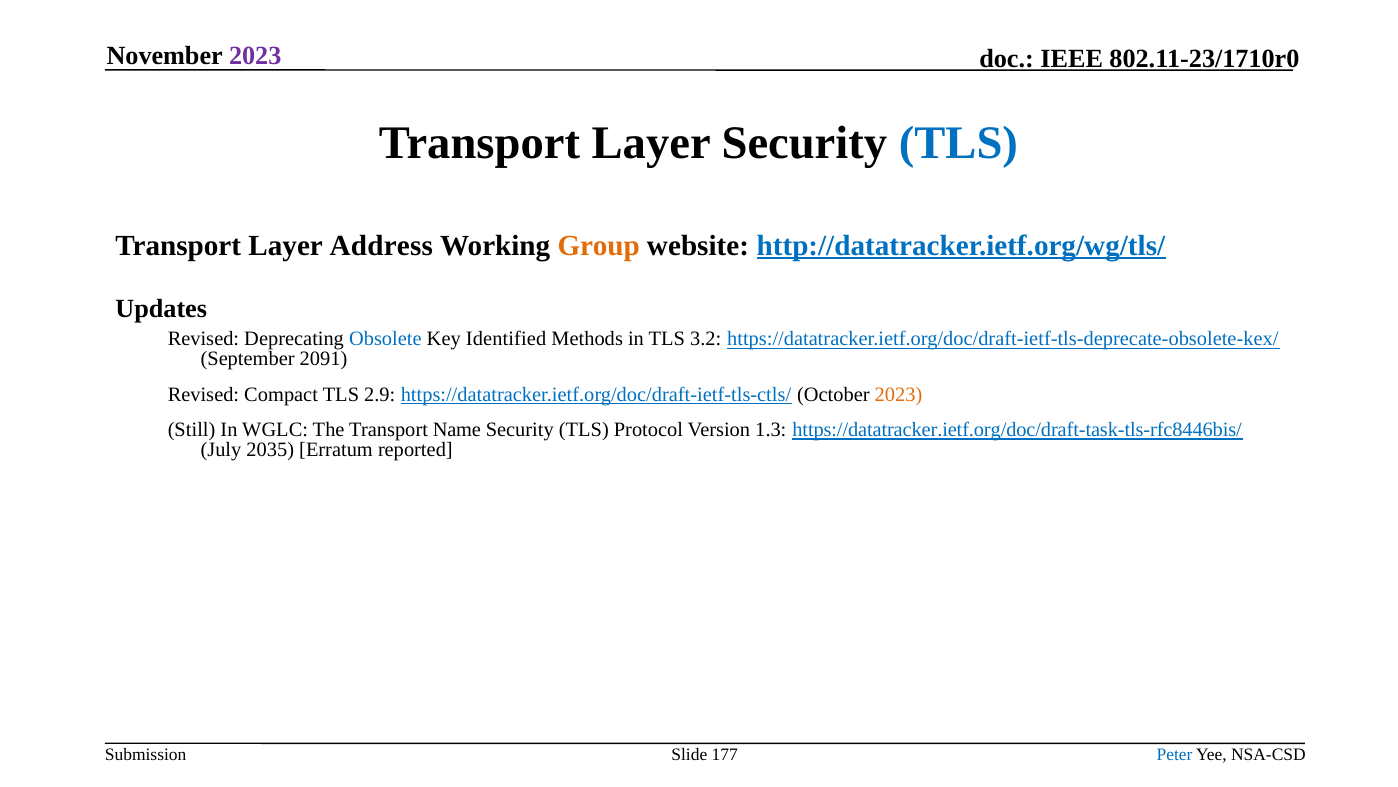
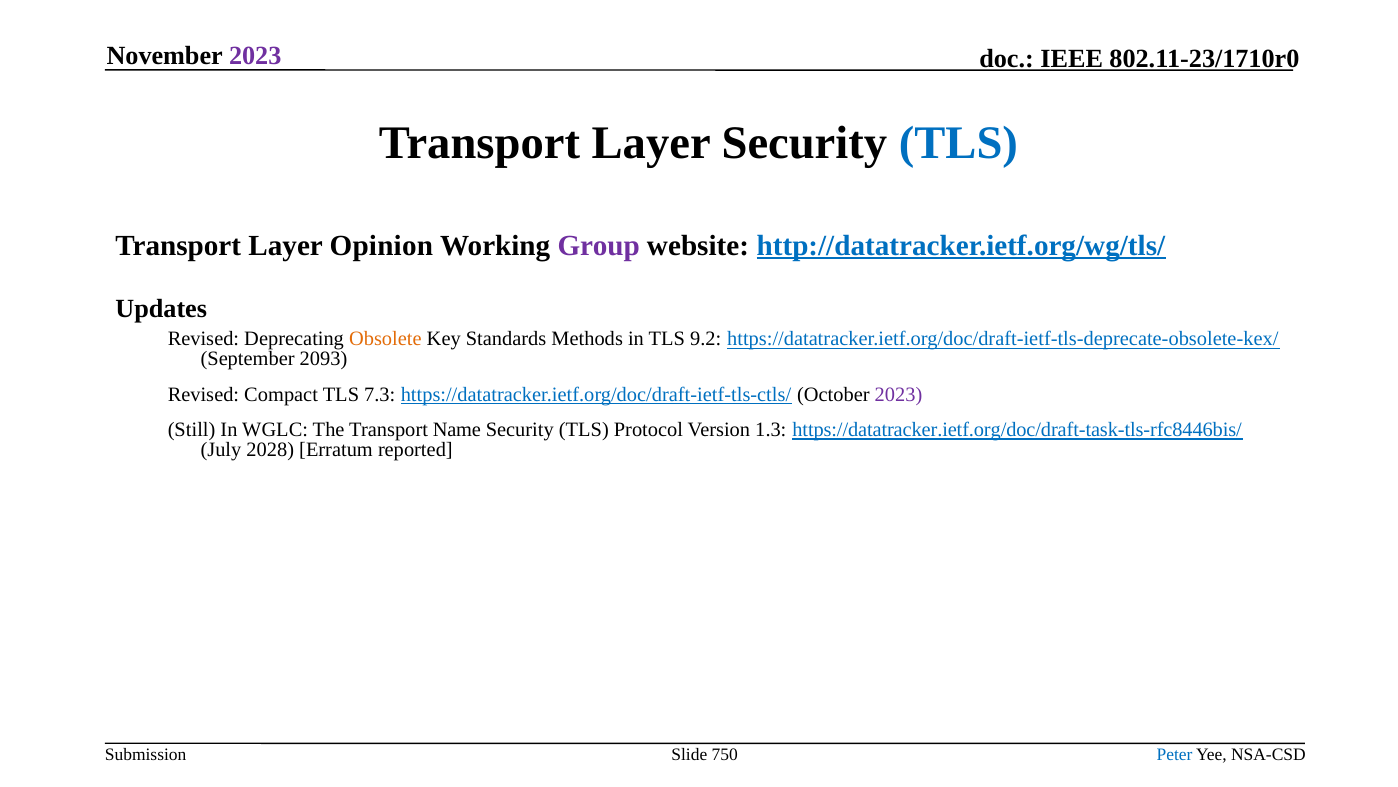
Address: Address -> Opinion
Group colour: orange -> purple
Obsolete colour: blue -> orange
Identified: Identified -> Standards
3.2: 3.2 -> 9.2
2091: 2091 -> 2093
2.9: 2.9 -> 7.3
2023 at (899, 394) colour: orange -> purple
2035: 2035 -> 2028
177: 177 -> 750
